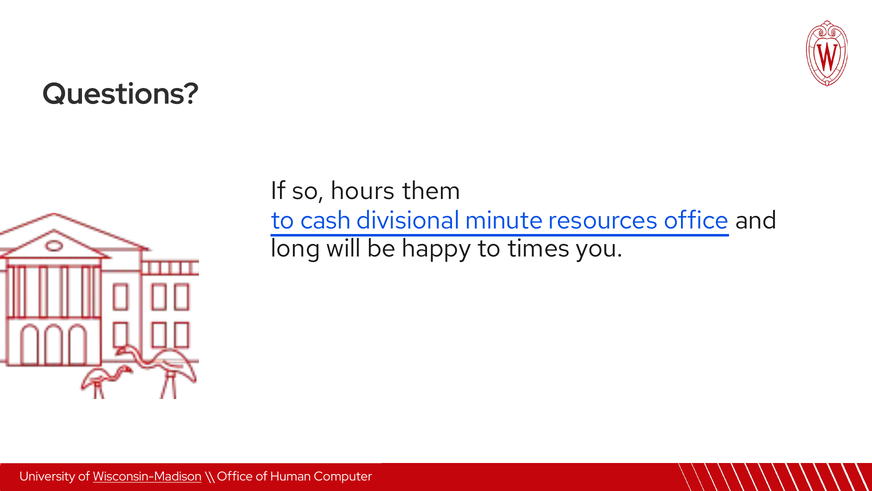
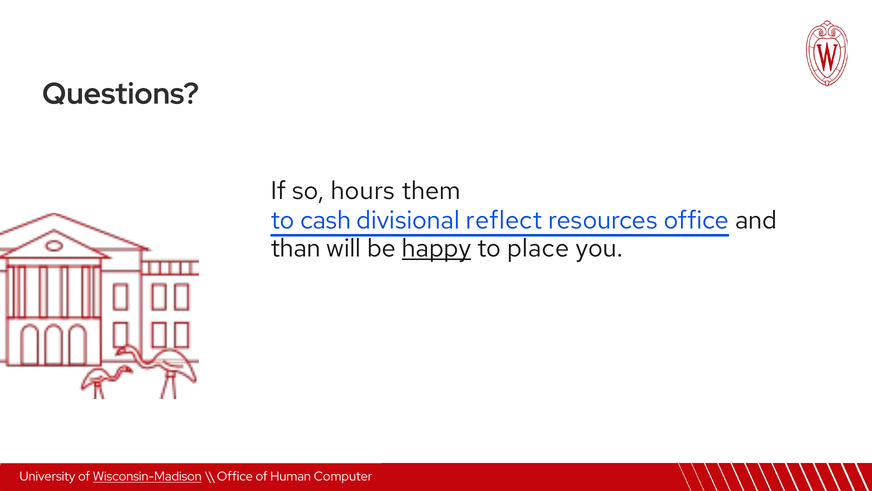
minute: minute -> reflect
long: long -> than
happy underline: none -> present
times: times -> place
